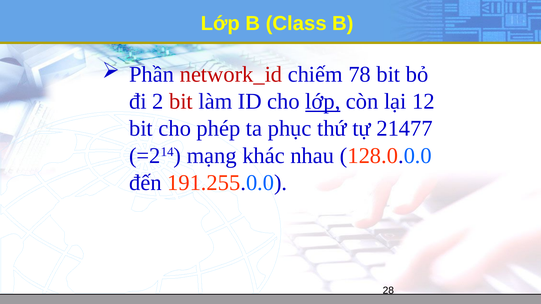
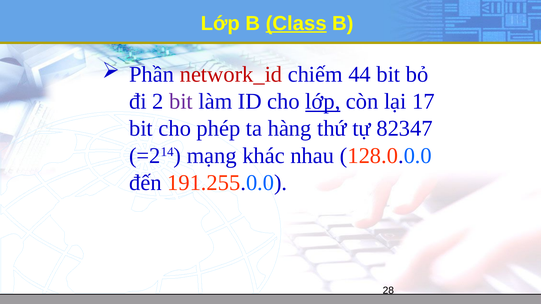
Class underline: none -> present
78: 78 -> 44
bit at (181, 102) colour: red -> purple
12: 12 -> 17
phục: phục -> hàng
21477: 21477 -> 82347
